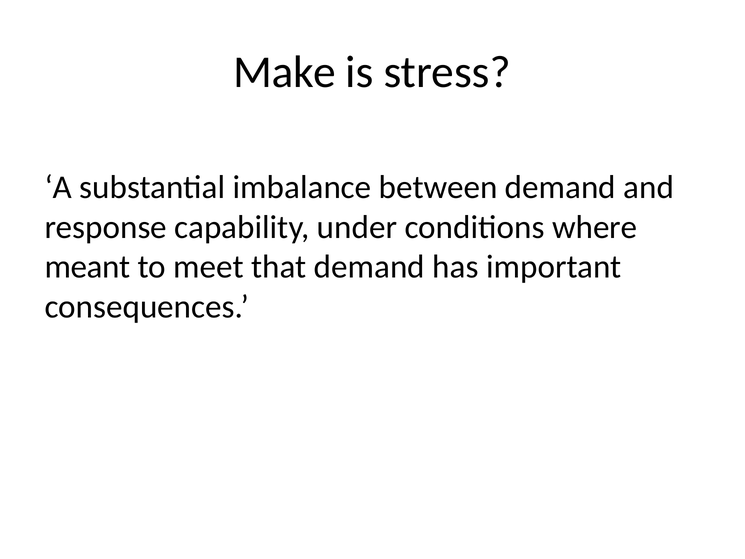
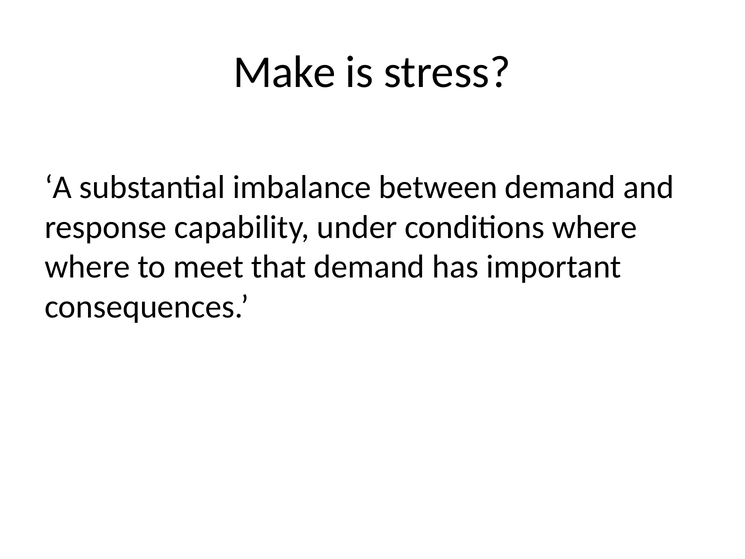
meant at (88, 267): meant -> where
